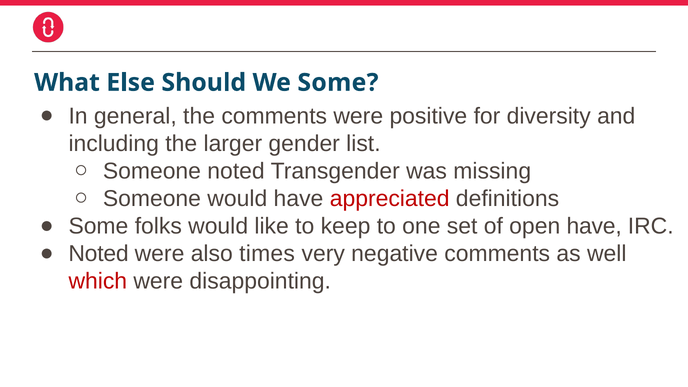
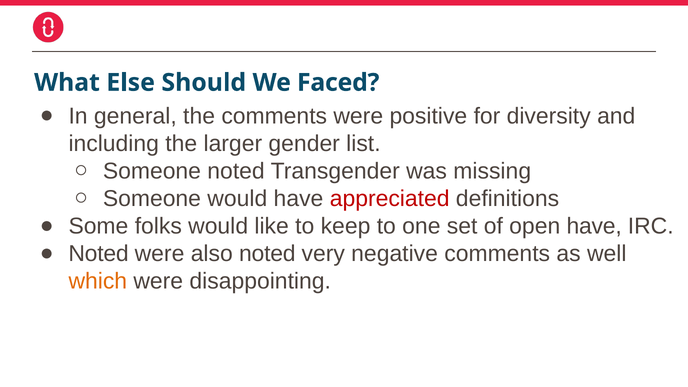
We Some: Some -> Faced
also times: times -> noted
which colour: red -> orange
